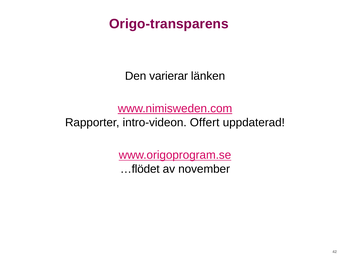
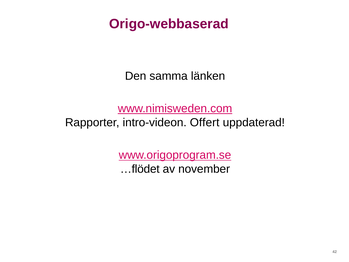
Origo-transparens: Origo-transparens -> Origo-webbaserad
varierar: varierar -> samma
